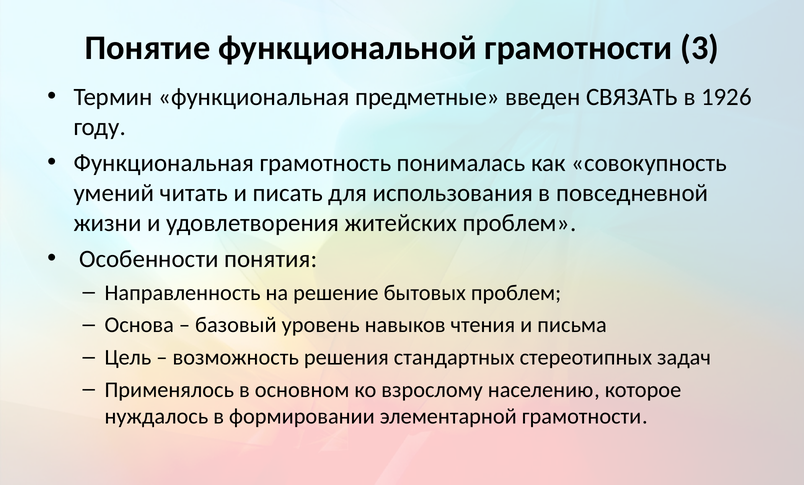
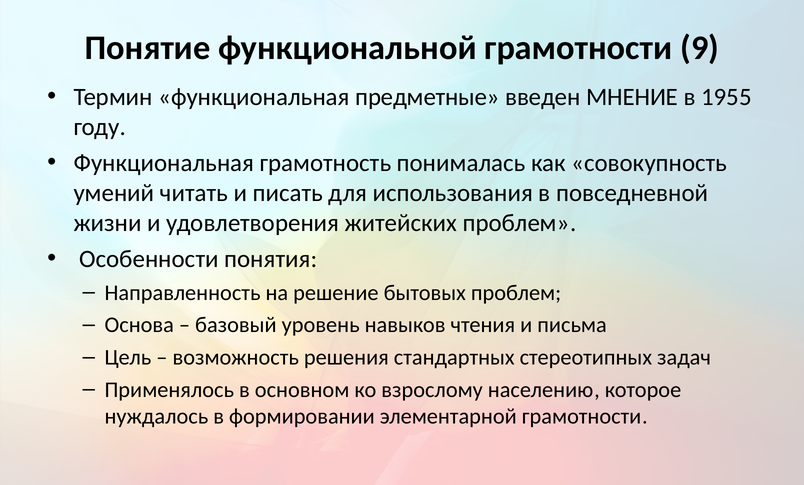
3: 3 -> 9
СВЯЗАТЬ: СВЯЗАТЬ -> МНЕНИЕ
1926: 1926 -> 1955
